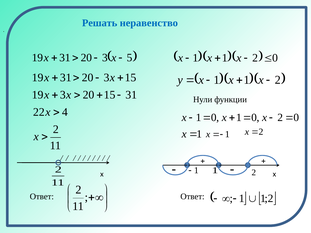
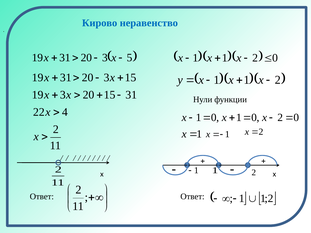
Решать: Решать -> Кирово
